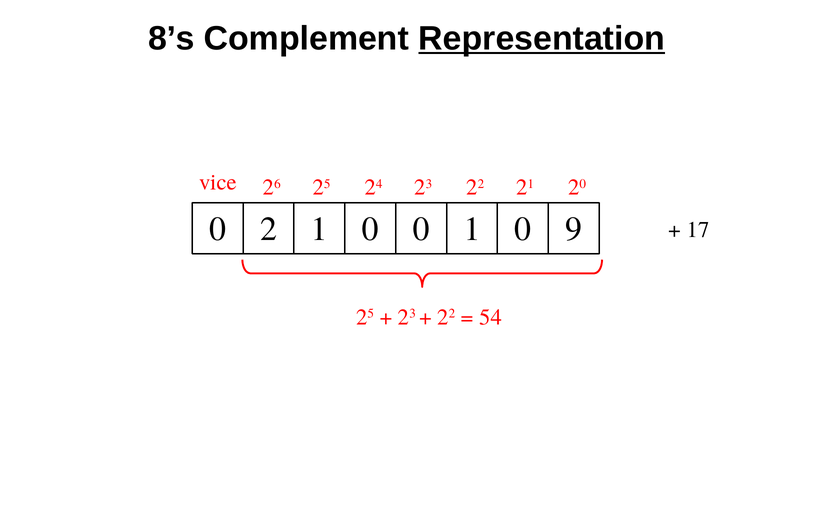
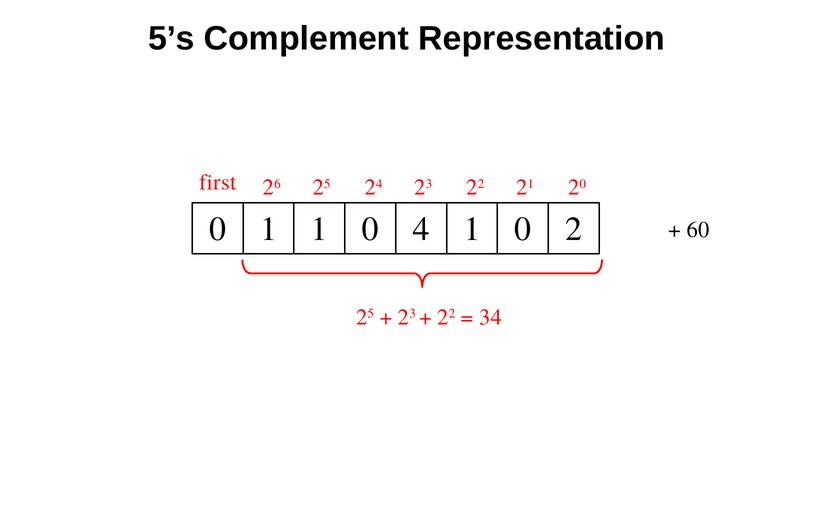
8’s: 8’s -> 5’s
Representation underline: present -> none
vice: vice -> first
0 2: 2 -> 1
0 0: 0 -> 4
9: 9 -> 2
17: 17 -> 60
54: 54 -> 34
